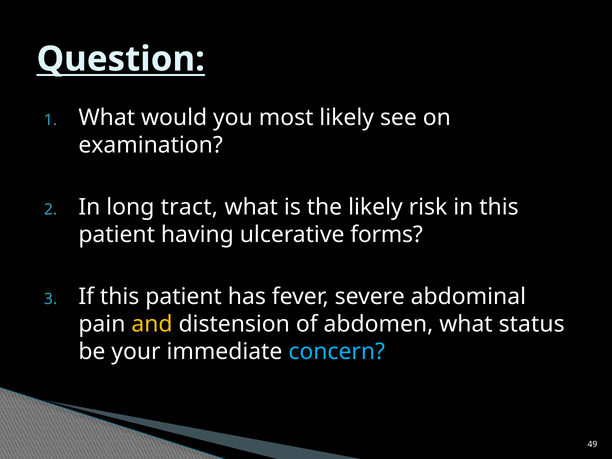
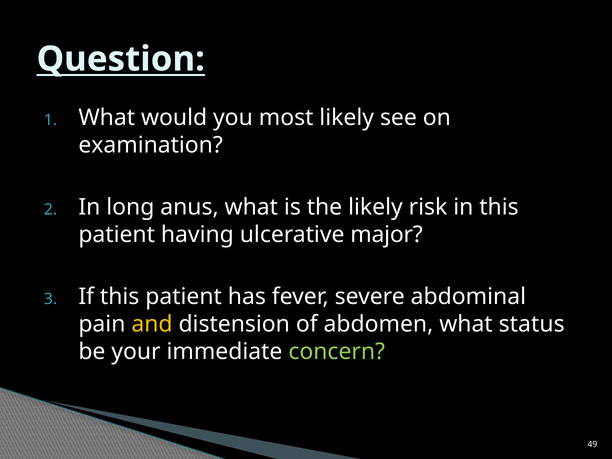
tract: tract -> anus
forms: forms -> major
concern colour: light blue -> light green
